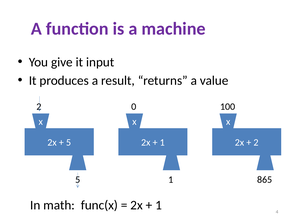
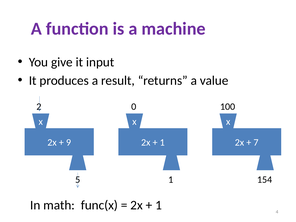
5 at (69, 143): 5 -> 9
2 at (256, 143): 2 -> 7
865: 865 -> 154
